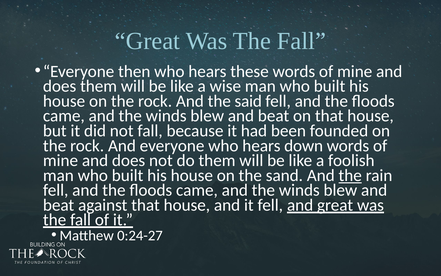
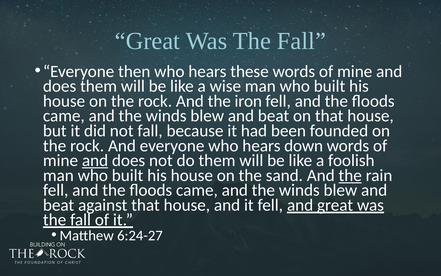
said: said -> iron
and at (95, 160) underline: none -> present
0:24-27: 0:24-27 -> 6:24-27
